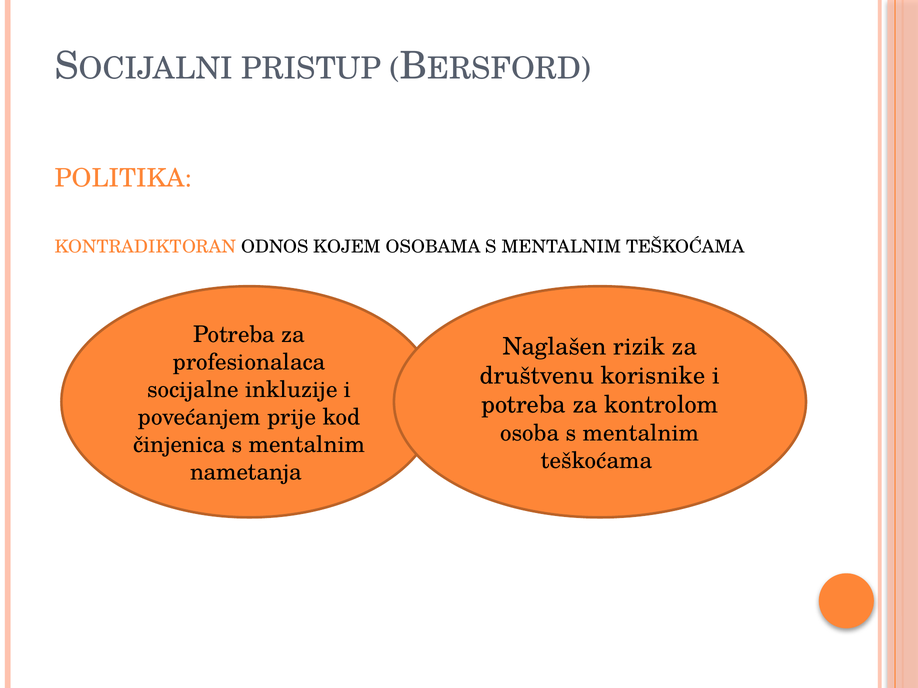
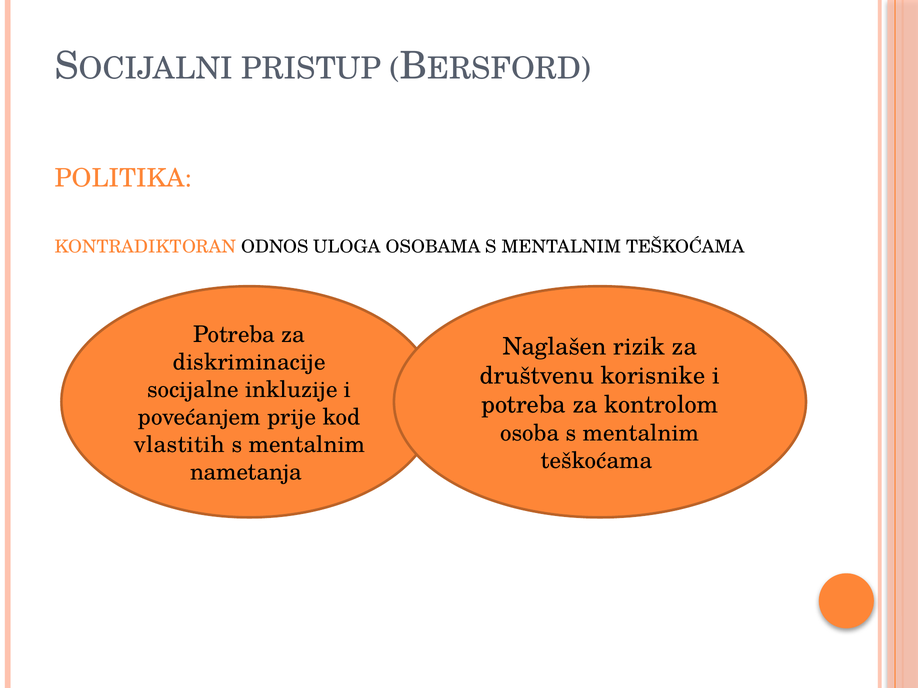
KOJEM: KOJEM -> ULOGA
profesionalaca: profesionalaca -> diskriminacije
činjenica: činjenica -> vlastitih
